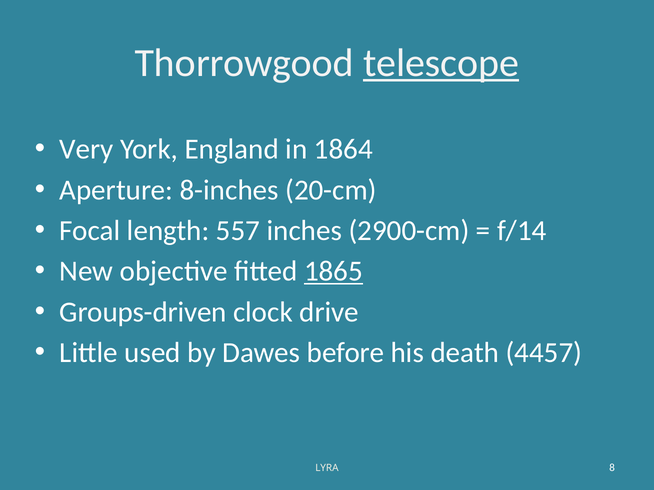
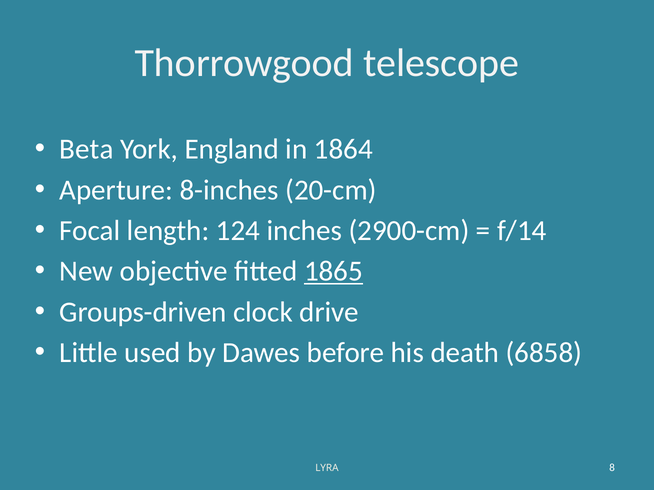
telescope underline: present -> none
Very: Very -> Beta
557: 557 -> 124
4457: 4457 -> 6858
